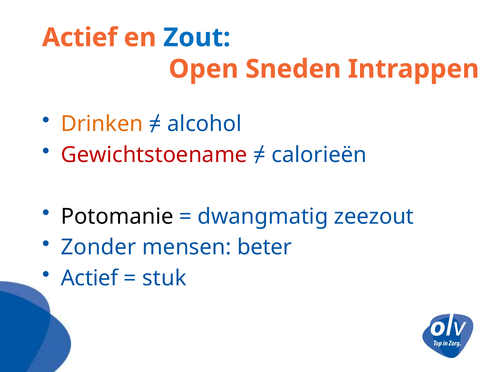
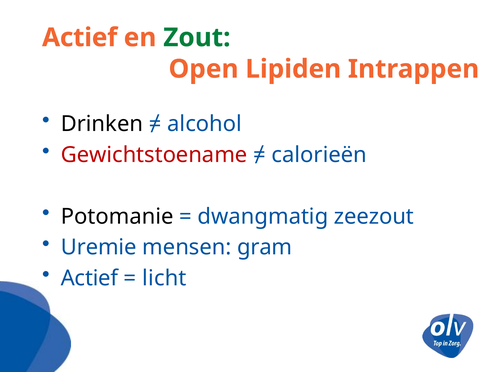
Zout colour: blue -> green
Sneden: Sneden -> Lipiden
Drinken colour: orange -> black
Zonder: Zonder -> Uremie
beter: beter -> gram
stuk: stuk -> licht
